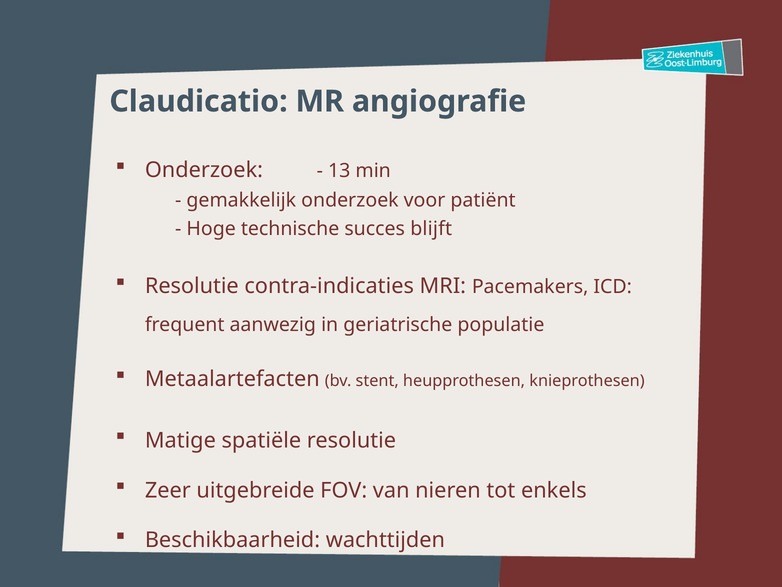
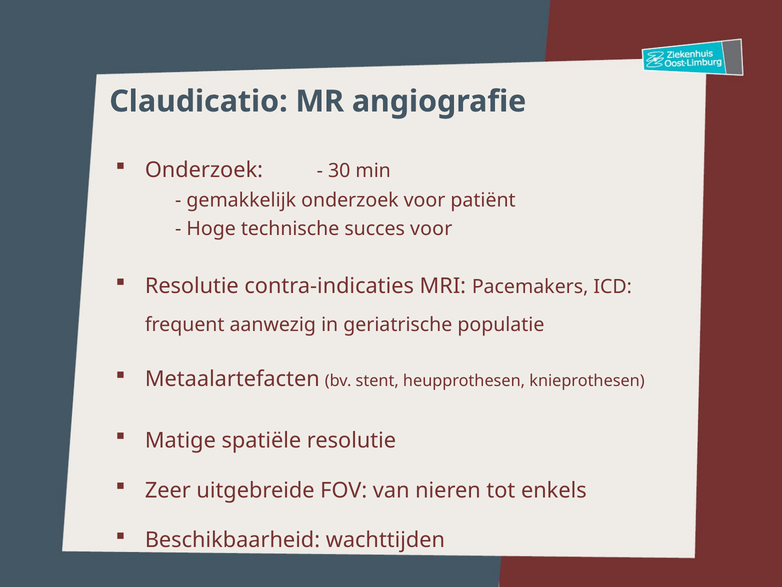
13: 13 -> 30
succes blijft: blijft -> voor
